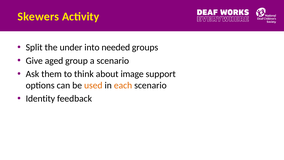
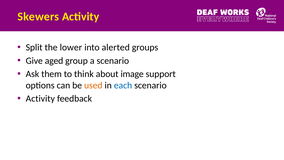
under: under -> lower
needed: needed -> alerted
each colour: orange -> blue
Identity at (40, 99): Identity -> Activity
